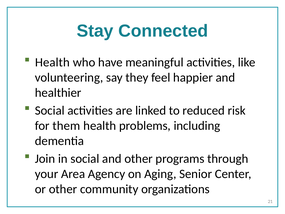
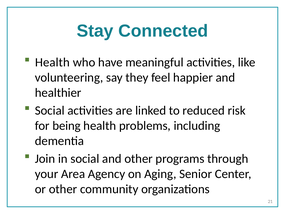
them: them -> being
